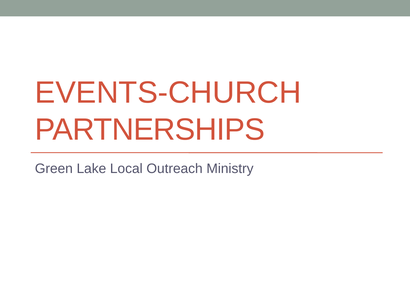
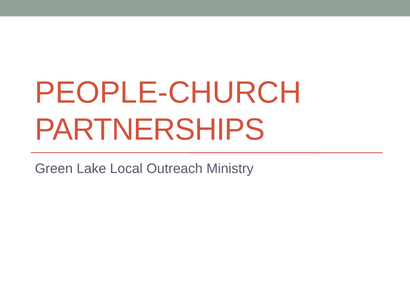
EVENTS-CHURCH: EVENTS-CHURCH -> PEOPLE-CHURCH
